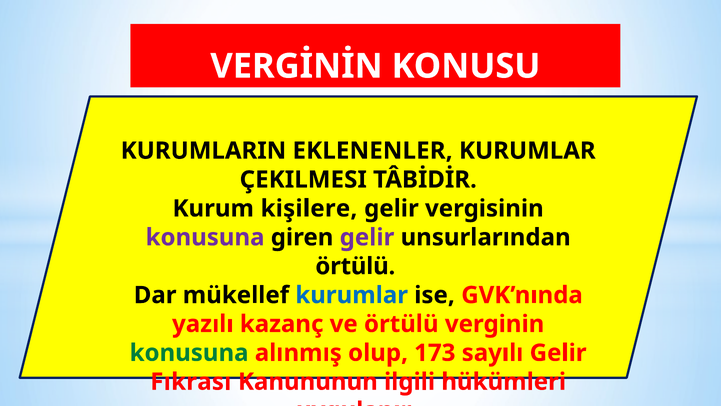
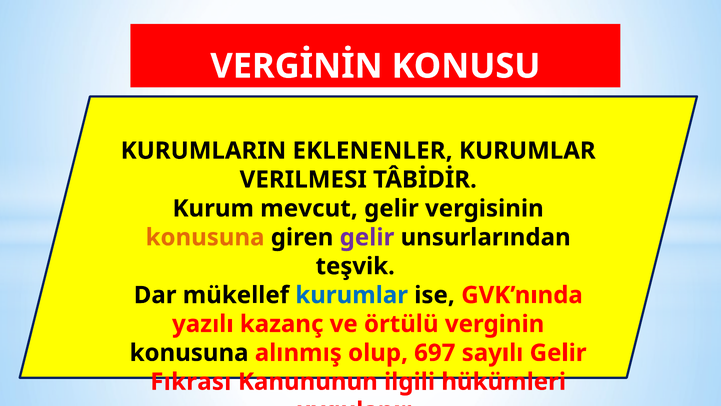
ÇEKILMESI: ÇEKILMESI -> VERILMESI
kişilere: kişilere -> mevcut
konusuna at (205, 237) colour: purple -> orange
örtülü at (355, 266): örtülü -> teşvik
konusuna at (189, 353) colour: green -> black
173: 173 -> 697
